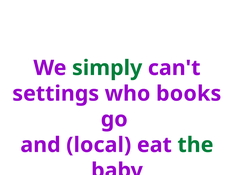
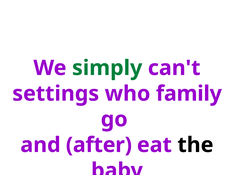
books: books -> family
local: local -> after
the colour: green -> black
